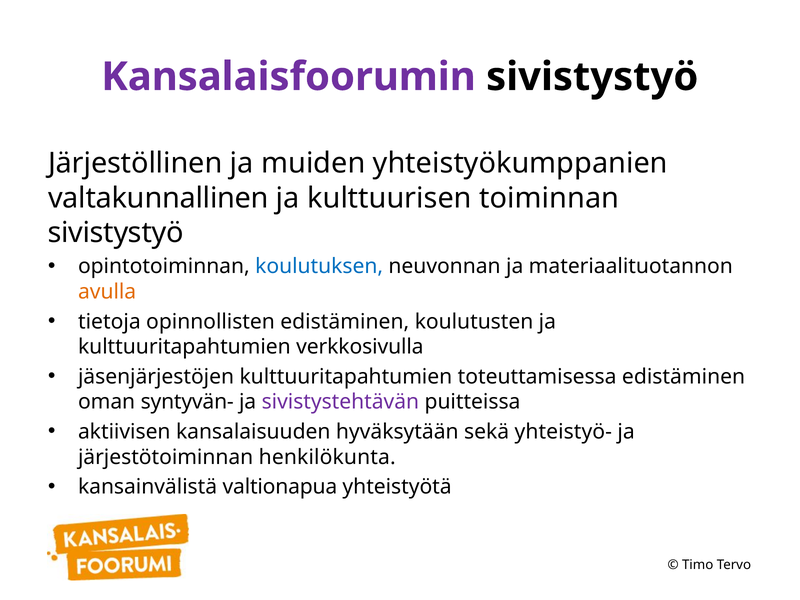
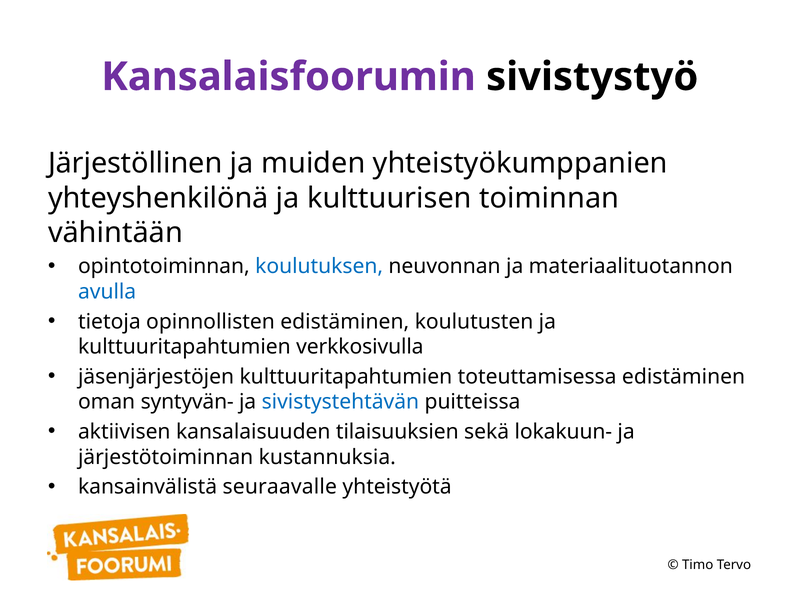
valtakunnallinen: valtakunnallinen -> yhteyshenkilönä
sivistystyö at (116, 233): sivistystyö -> vähintään
avulla colour: orange -> blue
sivistystehtävän colour: purple -> blue
hyväksytään: hyväksytään -> tilaisuuksien
yhteistyö-: yhteistyö- -> lokakuun-
henkilökunta: henkilökunta -> kustannuksia
valtionapua: valtionapua -> seuraavalle
